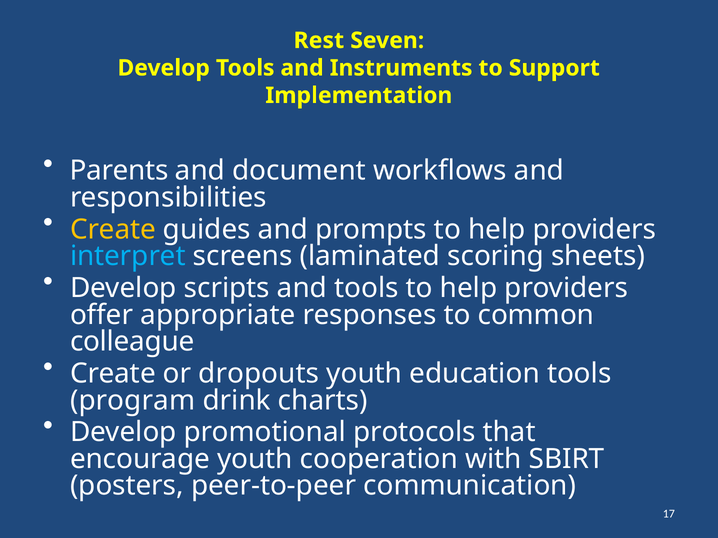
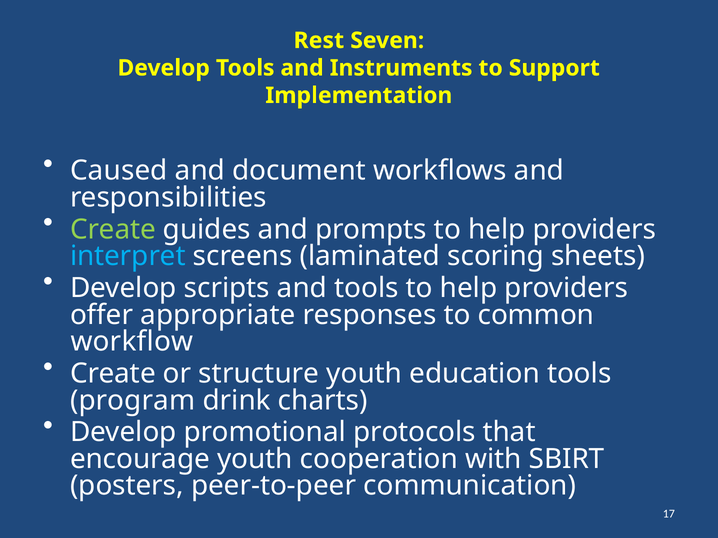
Parents: Parents -> Caused
Create at (113, 230) colour: yellow -> light green
colleague: colleague -> workflow
dropouts: dropouts -> structure
